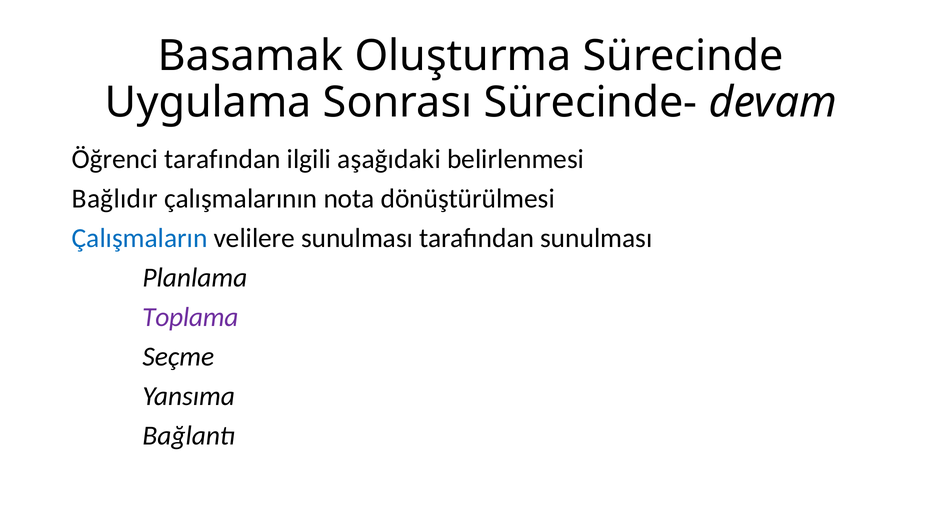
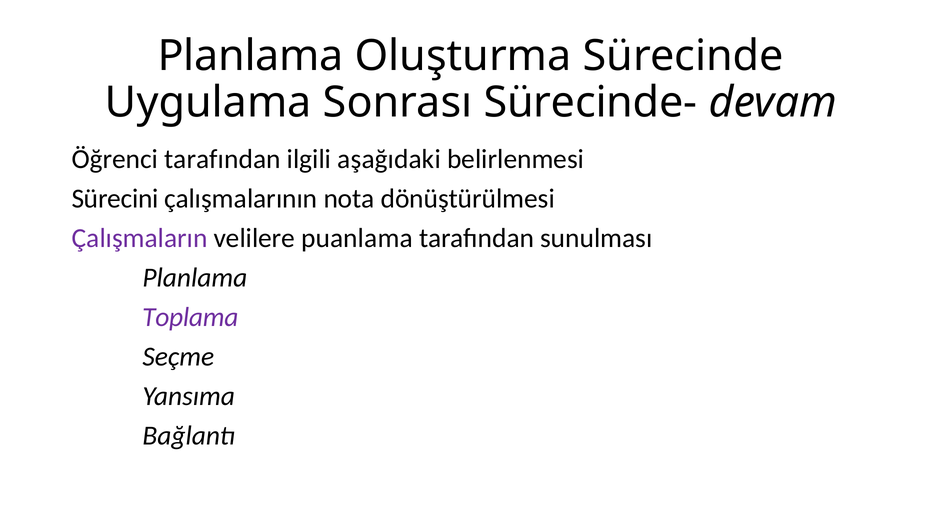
Basamak at (250, 56): Basamak -> Planlama
Bağlıdır: Bağlıdır -> Sürecini
Çalışmaların colour: blue -> purple
velilere sunulması: sunulması -> puanlama
